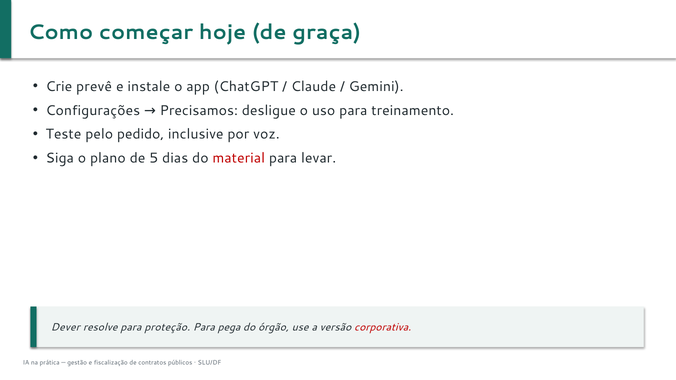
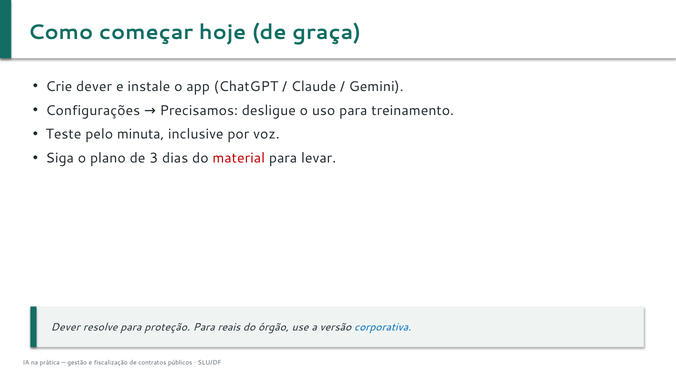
Crie prevê: prevê -> dever
pedido: pedido -> minuta
5: 5 -> 3
pega: pega -> reais
corporativa colour: red -> blue
